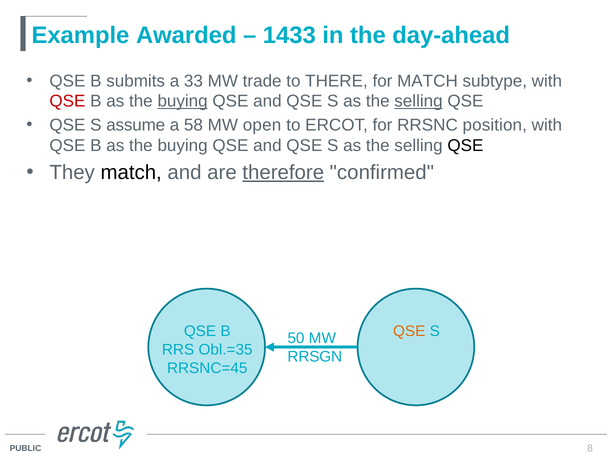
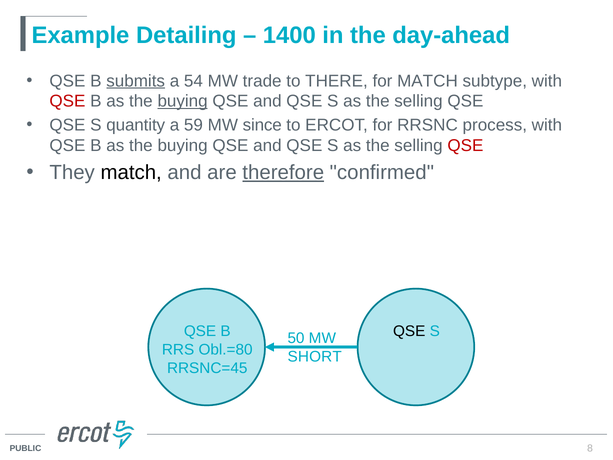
Awarded: Awarded -> Detailing
1433: 1433 -> 1400
submits underline: none -> present
33: 33 -> 54
selling at (419, 101) underline: present -> none
assume: assume -> quantity
58: 58 -> 59
open: open -> since
position: position -> process
QSE at (465, 146) colour: black -> red
QSE at (409, 331) colour: orange -> black
Obl.=35: Obl.=35 -> Obl.=80
RRSGN: RRSGN -> SHORT
